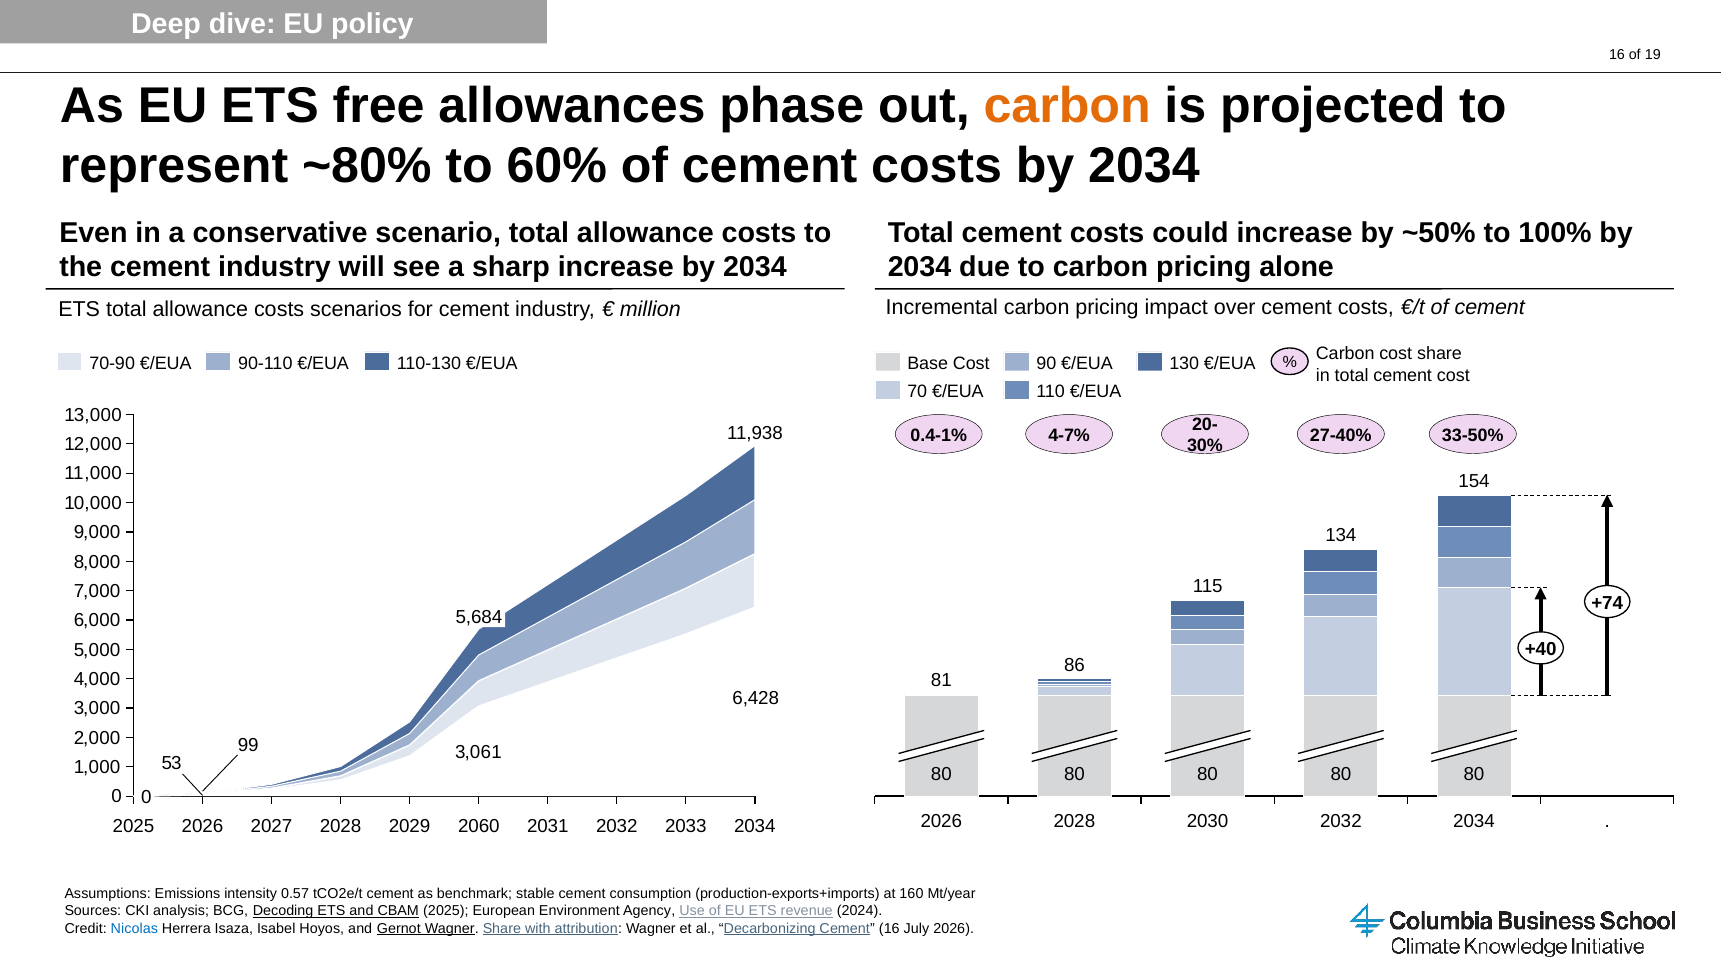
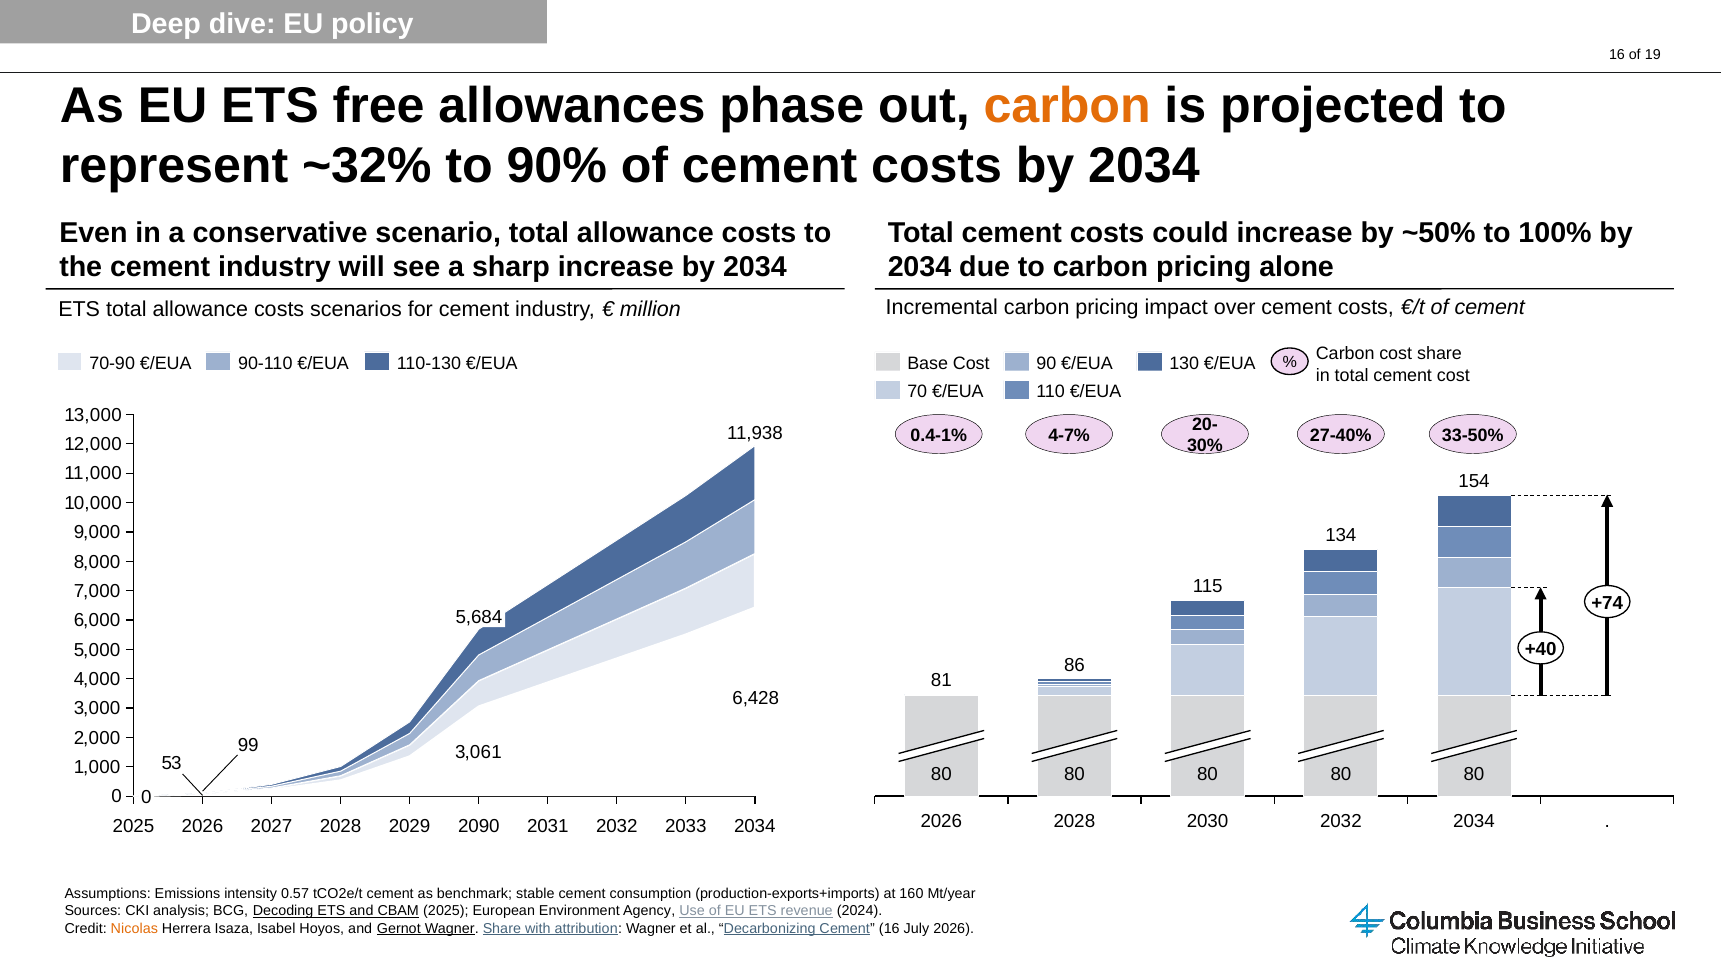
~80%: ~80% -> ~32%
60%: 60% -> 90%
2060: 2060 -> 2090
Nicolas colour: blue -> orange
